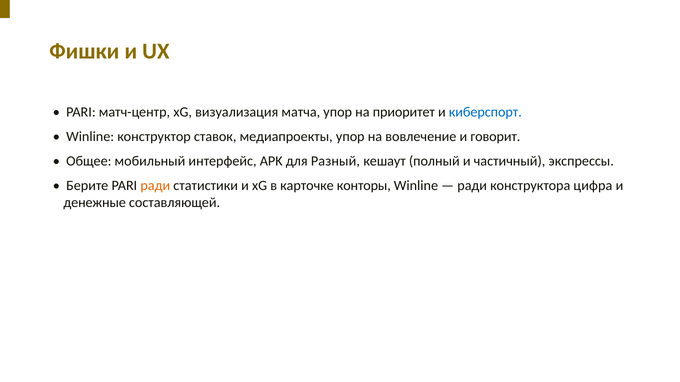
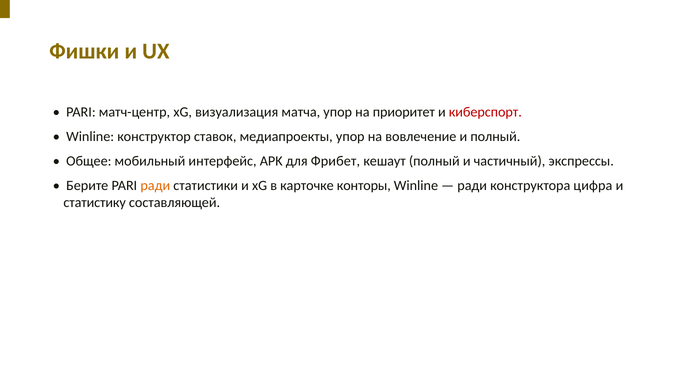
киберспорт colour: blue -> red
и говорит: говорит -> полный
Разный: Разный -> Фрибет
денежные: денежные -> статистику
